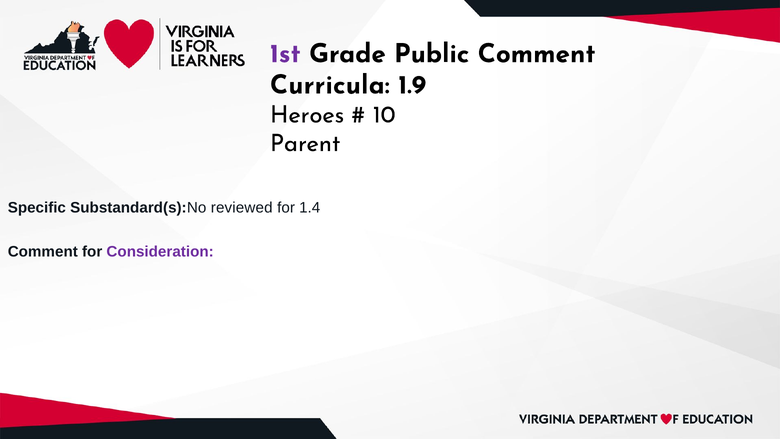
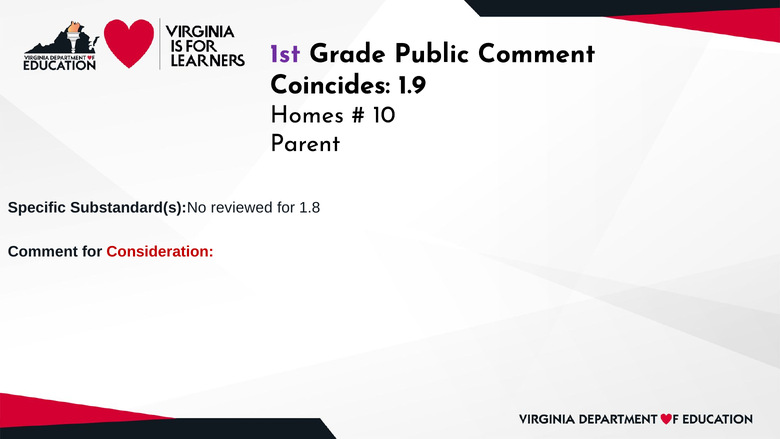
Curricula: Curricula -> Coincides
Heroes: Heroes -> Homes
1.4: 1.4 -> 1.8
Consideration colour: purple -> red
